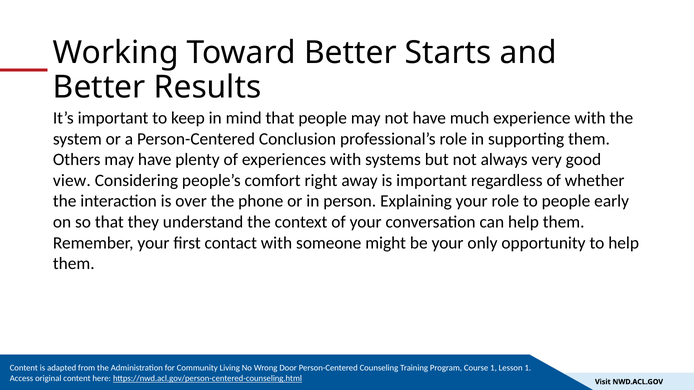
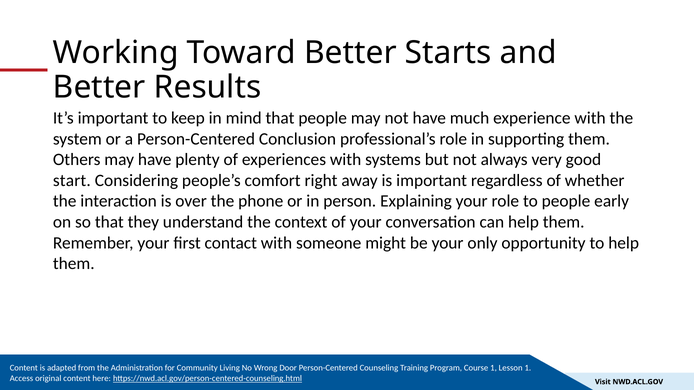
view: view -> start
